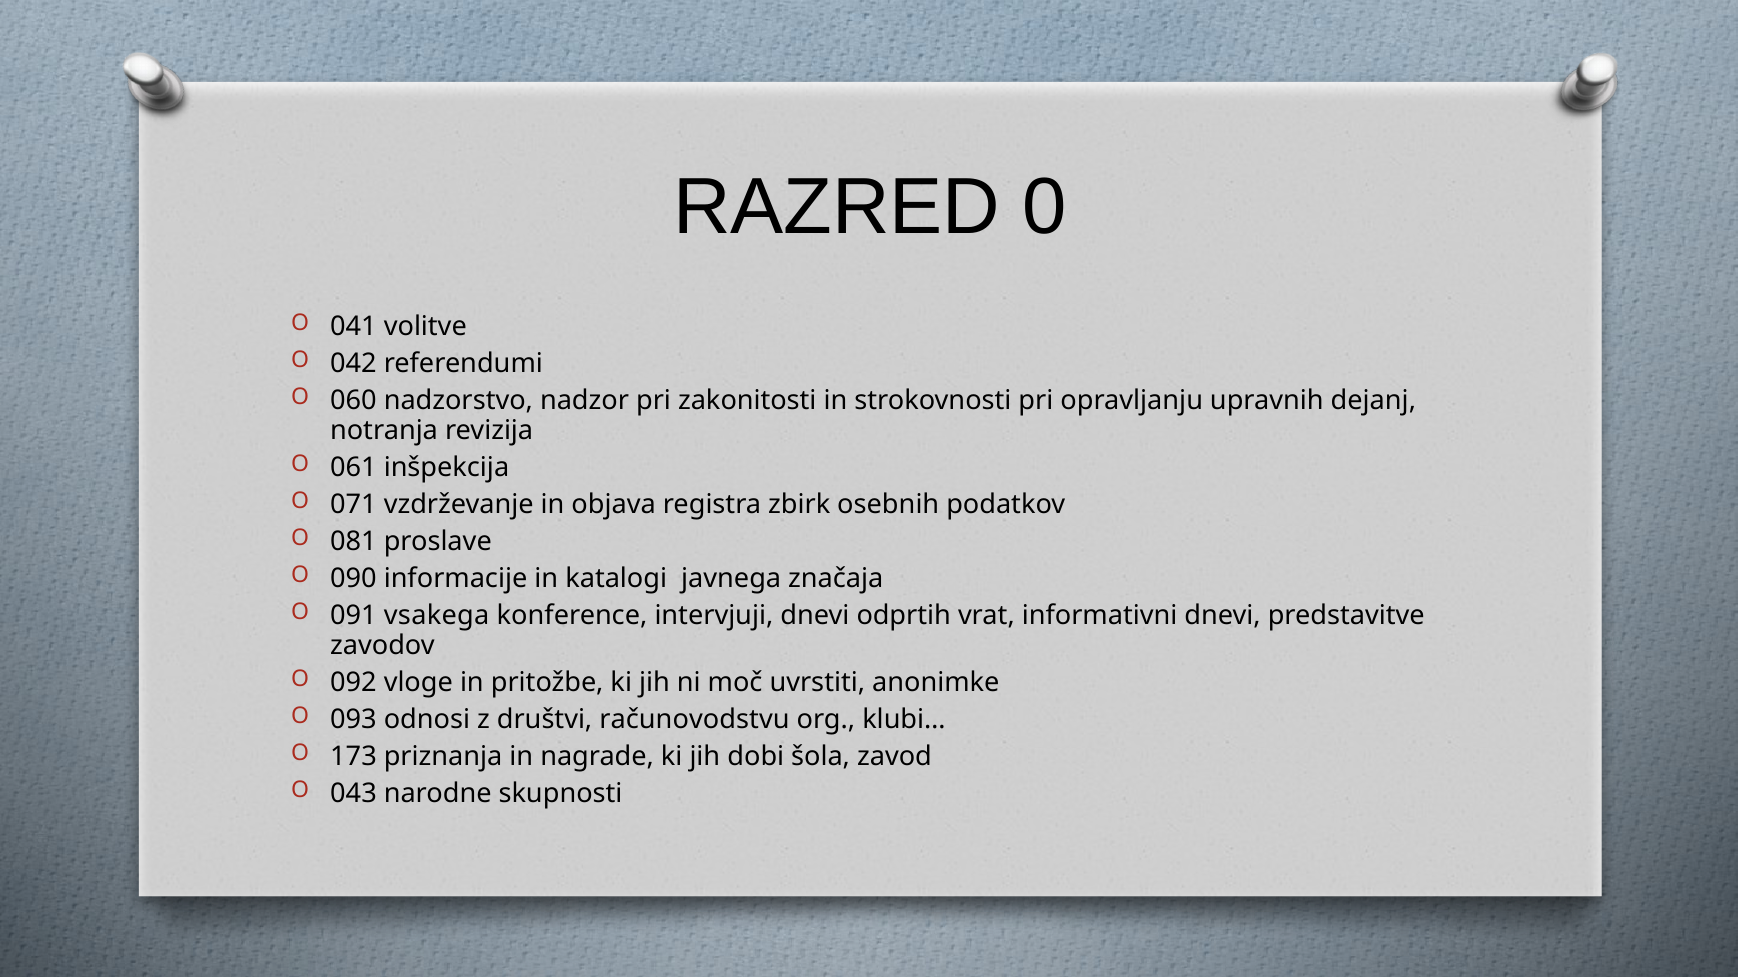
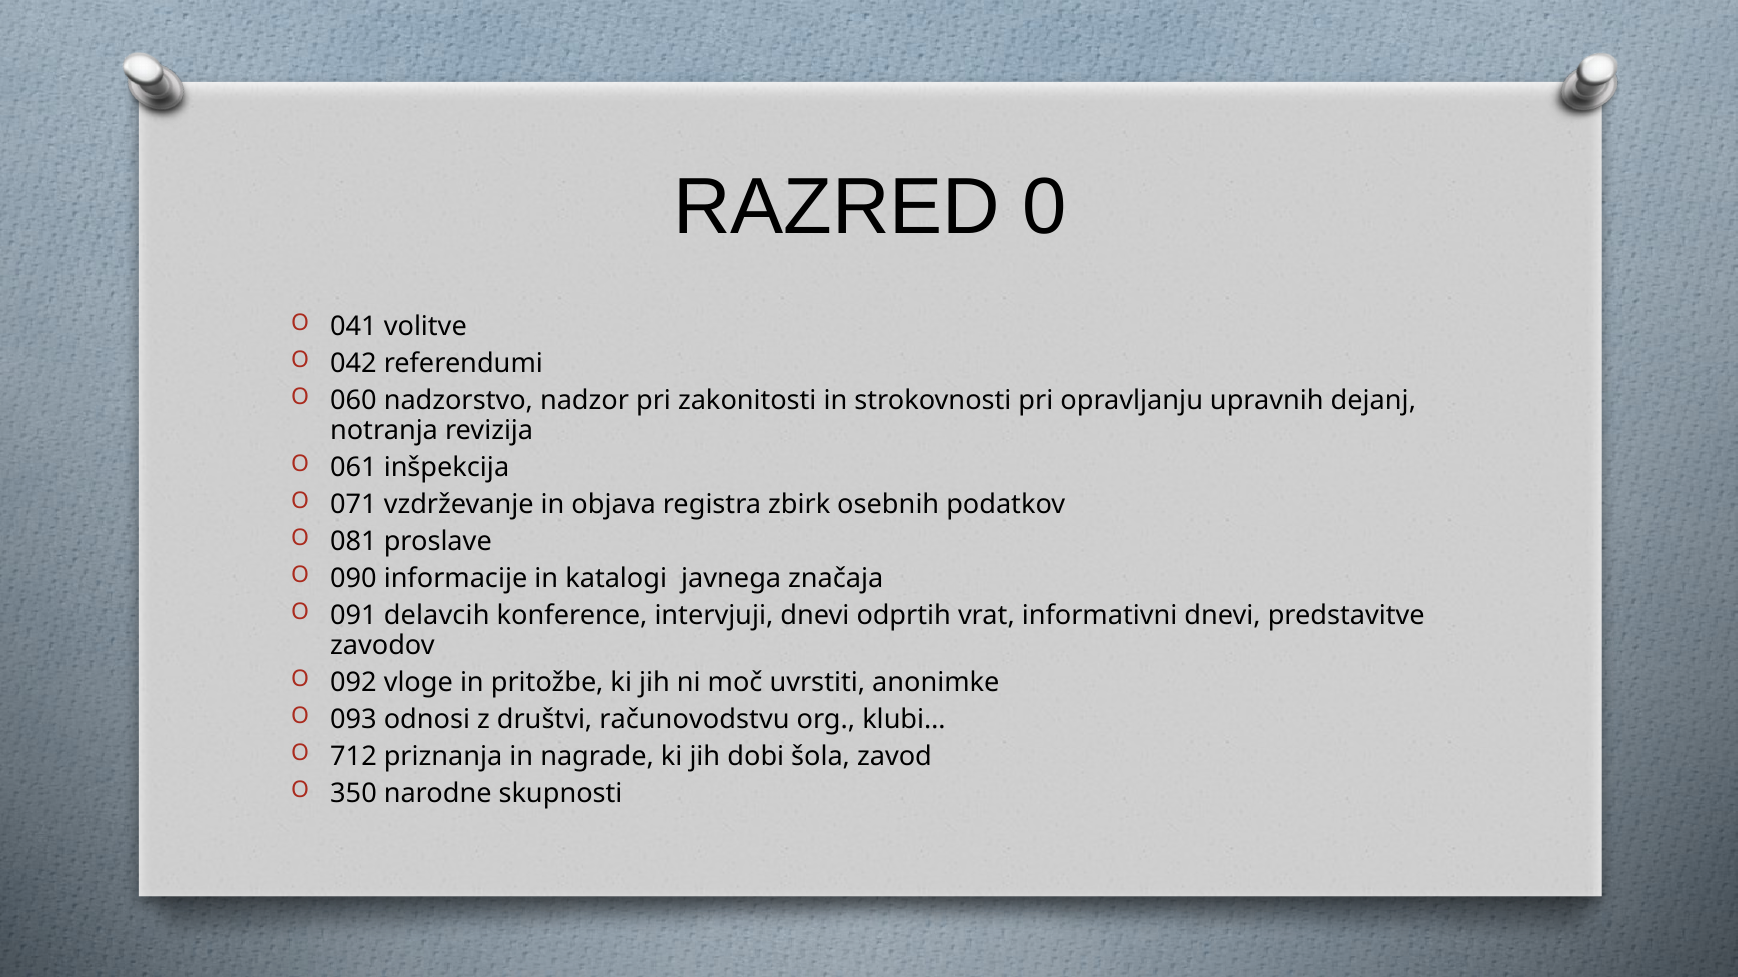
vsakega: vsakega -> delavcih
173: 173 -> 712
043: 043 -> 350
